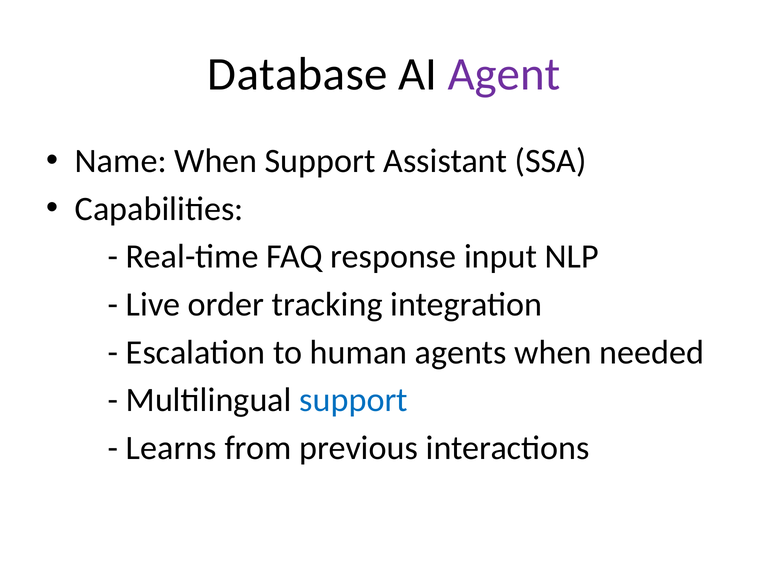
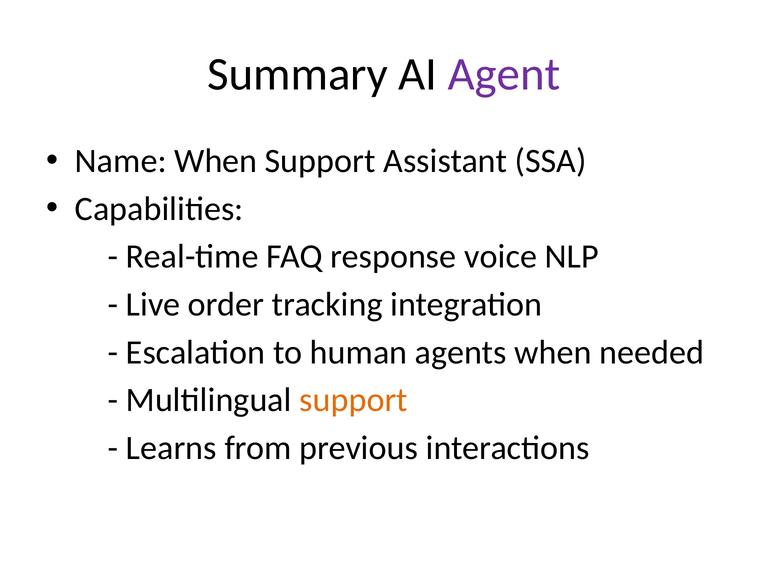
Database: Database -> Summary
input: input -> voice
support at (354, 400) colour: blue -> orange
